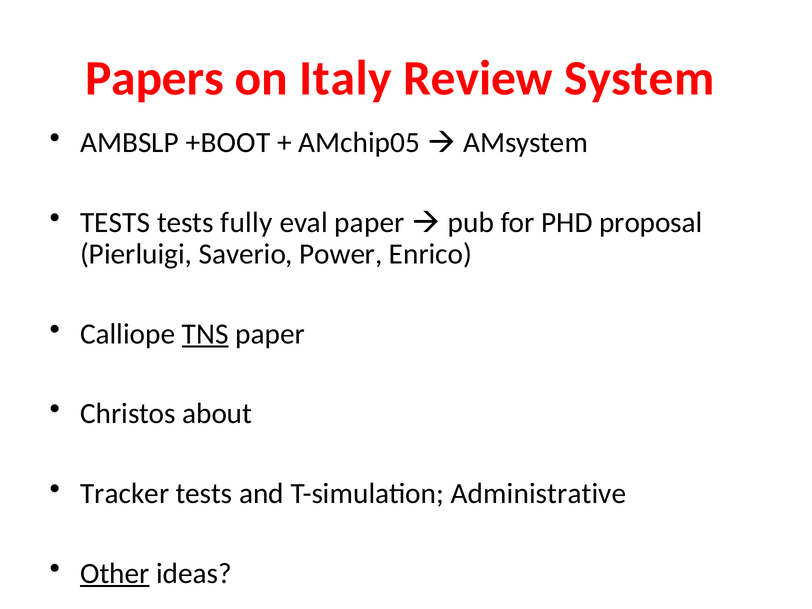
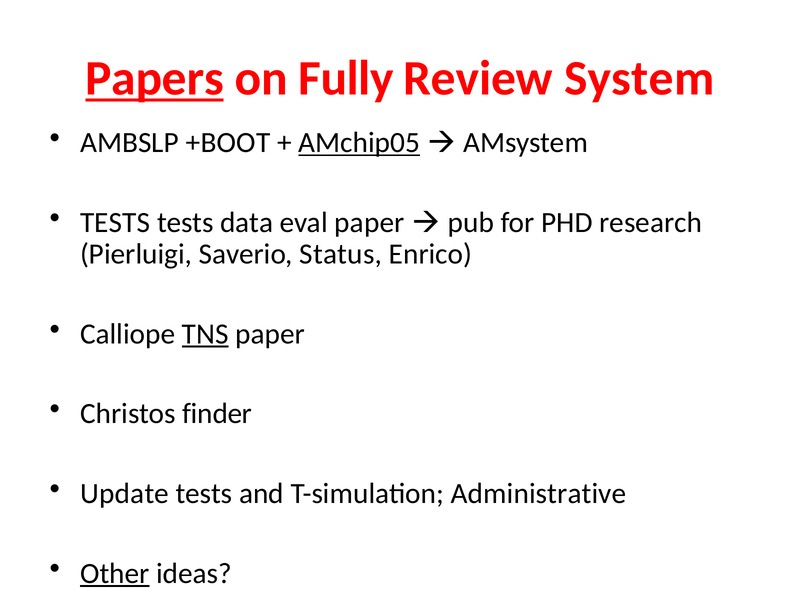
Papers underline: none -> present
Italy: Italy -> Fully
AMchip05 underline: none -> present
fully: fully -> data
proposal: proposal -> research
Power: Power -> Status
about: about -> finder
Tracker: Tracker -> Update
